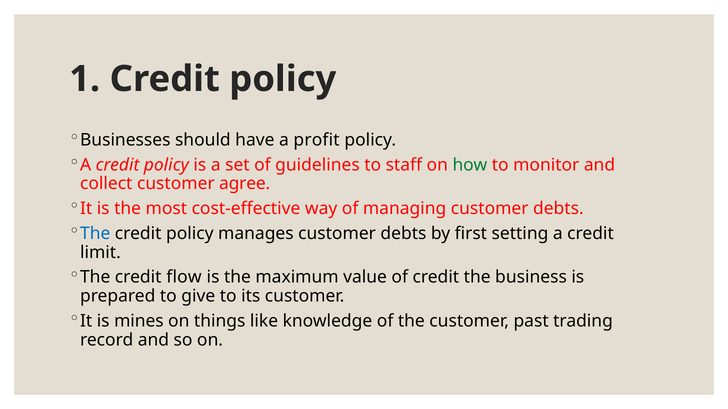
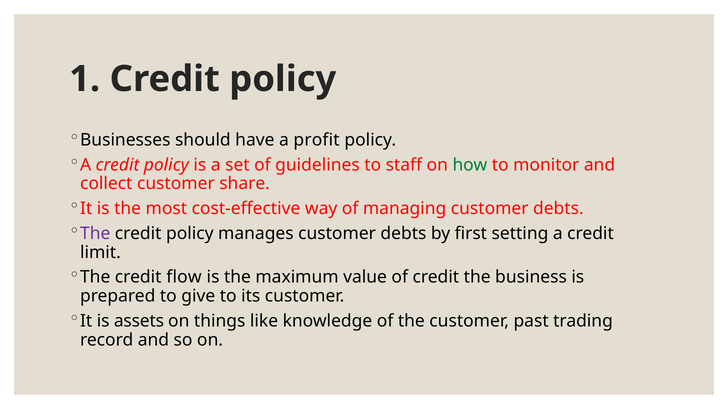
agree: agree -> share
The at (95, 234) colour: blue -> purple
mines: mines -> assets
